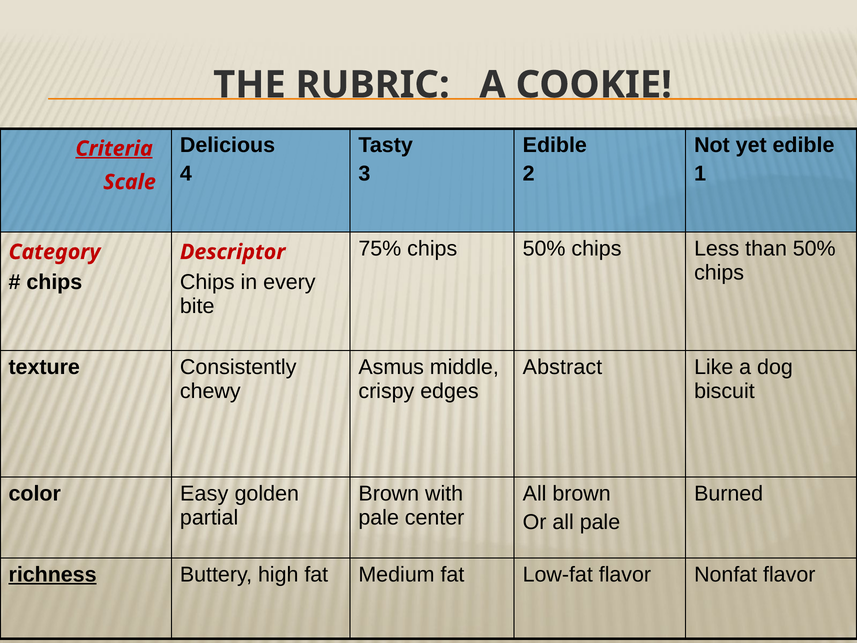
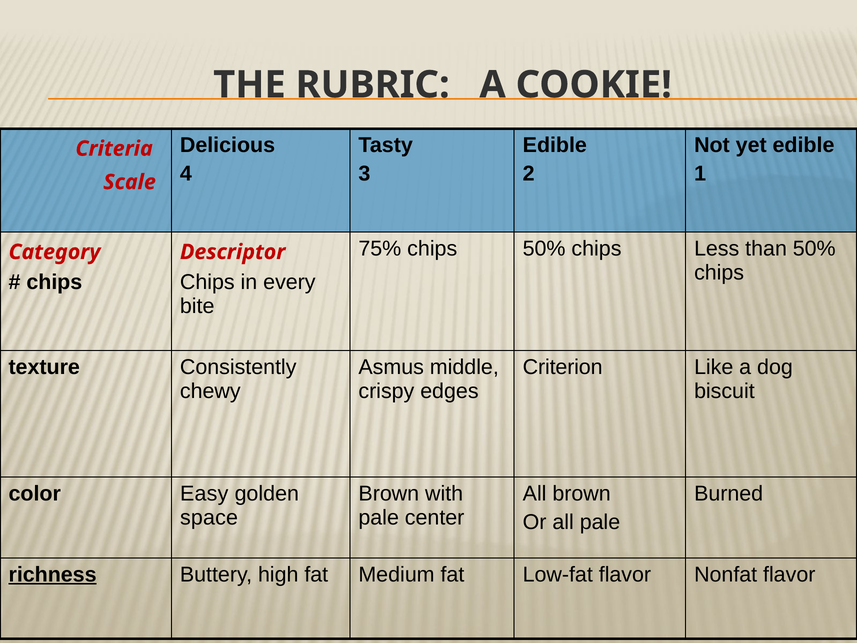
Criteria underline: present -> none
Abstract: Abstract -> Criterion
partial: partial -> space
